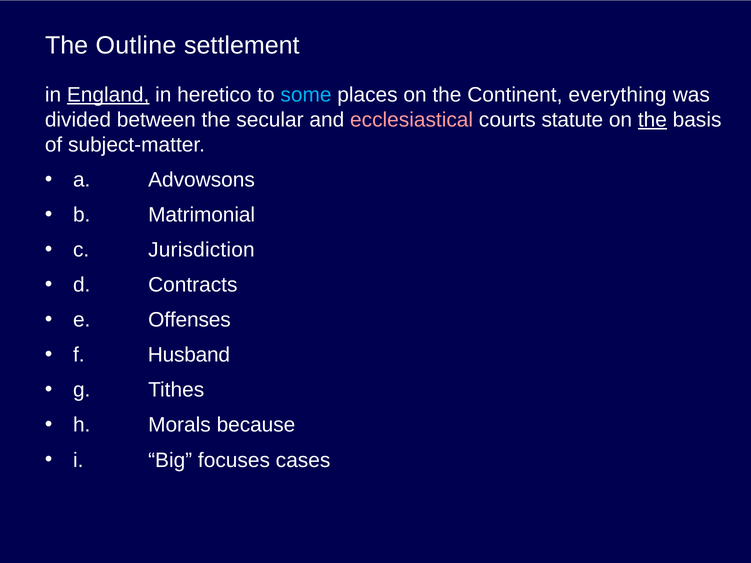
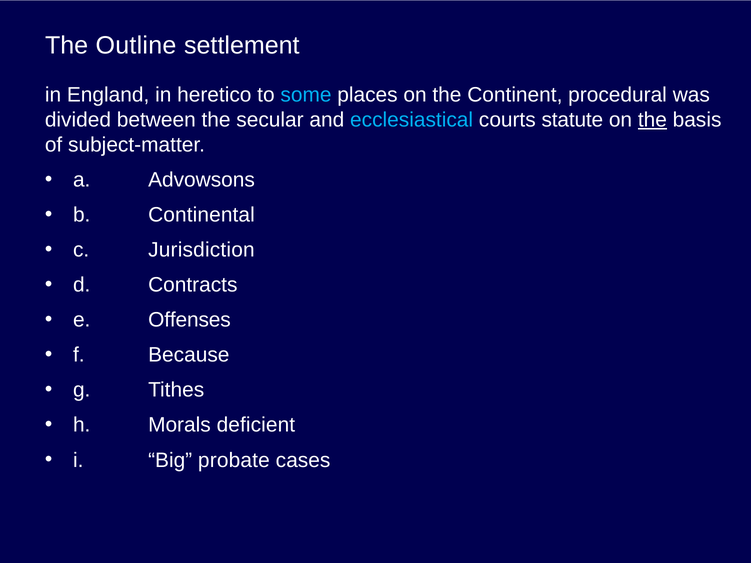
England underline: present -> none
everything: everything -> procedural
ecclesiastical colour: pink -> light blue
Matrimonial: Matrimonial -> Continental
Husband: Husband -> Because
because: because -> deficient
focuses: focuses -> probate
